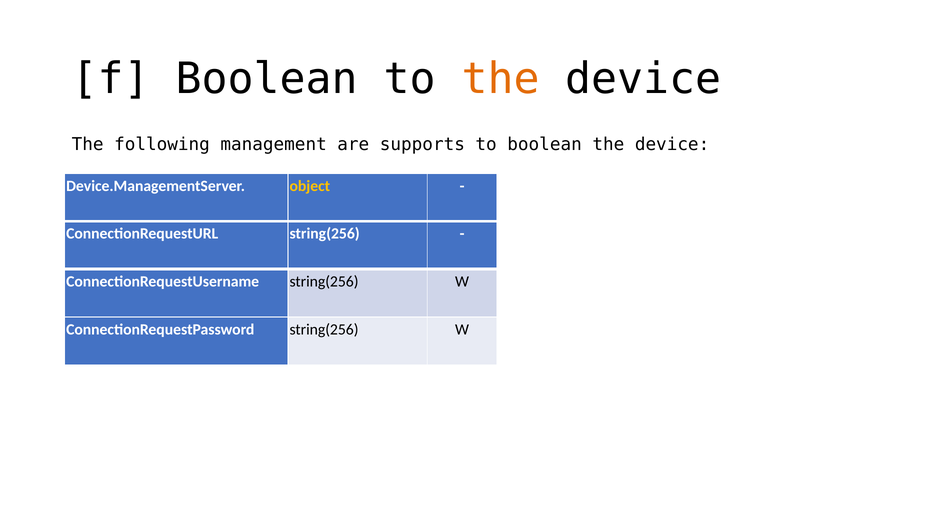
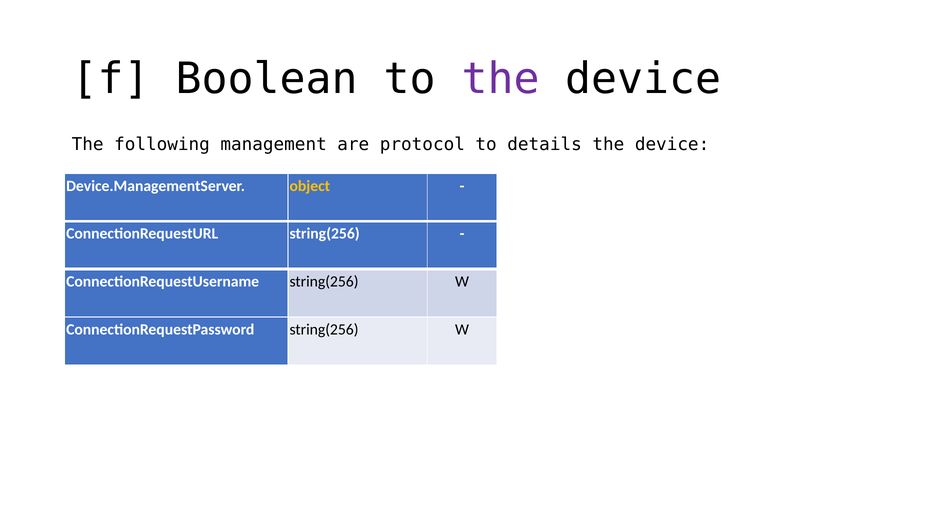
the at (501, 79) colour: orange -> purple
supports: supports -> protocol
to boolean: boolean -> details
